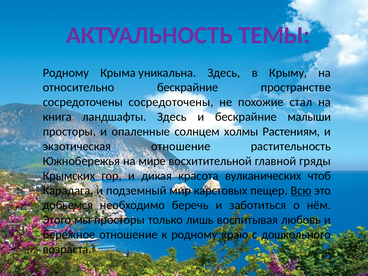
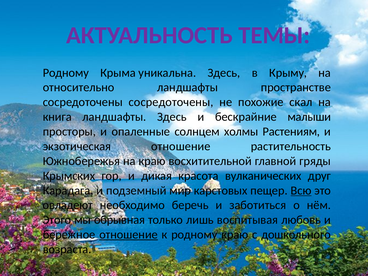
относительно бескрайние: бескрайние -> ландшафты
стал: стал -> скал
на мире: мире -> краю
чтоб: чтоб -> друг
добьемся: добьемся -> овладеют
мы просторы: просторы -> обрывная
отношение at (128, 235) underline: none -> present
